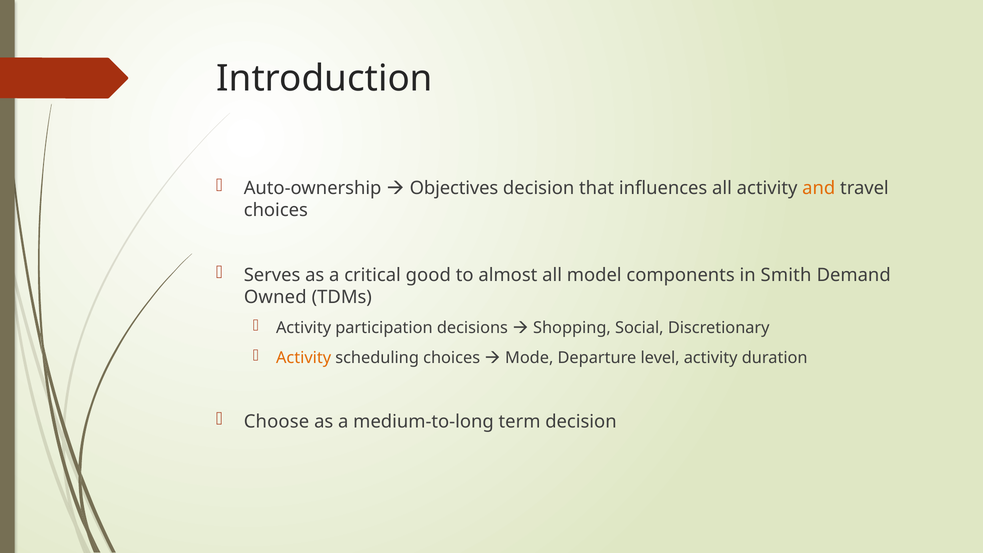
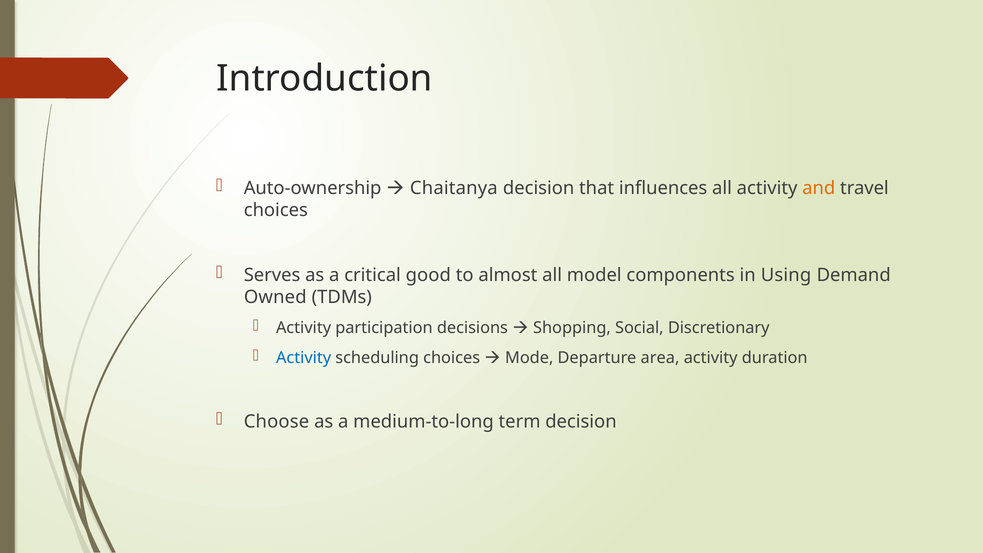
Objectives: Objectives -> Chaitanya
Smith: Smith -> Using
Activity at (304, 358) colour: orange -> blue
level: level -> area
